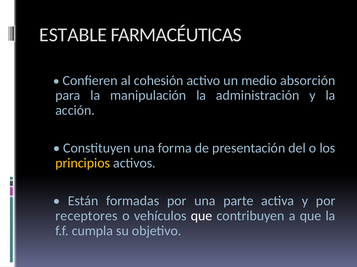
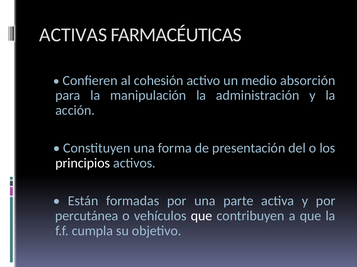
ESTABLE: ESTABLE -> ACTIVAS
principios colour: yellow -> white
receptores: receptores -> percutánea
